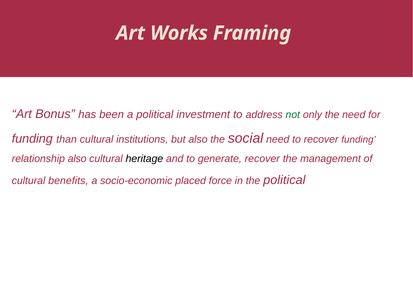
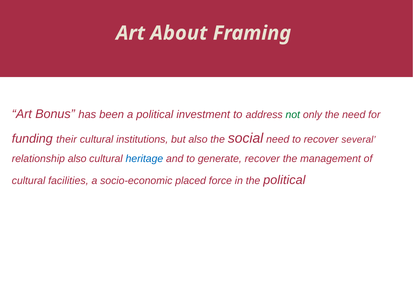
Works: Works -> About
than: than -> their
recover funding: funding -> several
heritage colour: black -> blue
benefits: benefits -> facilities
